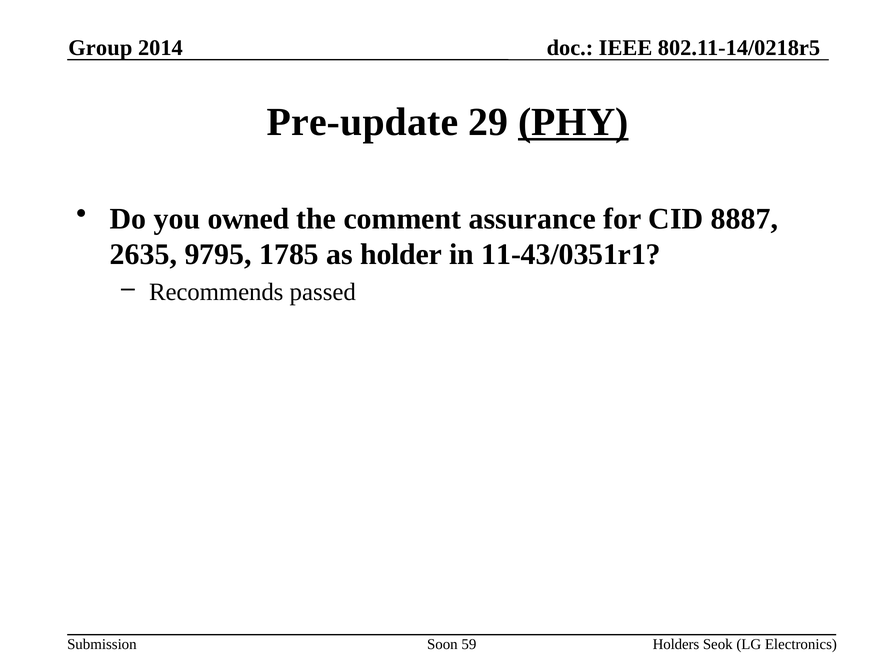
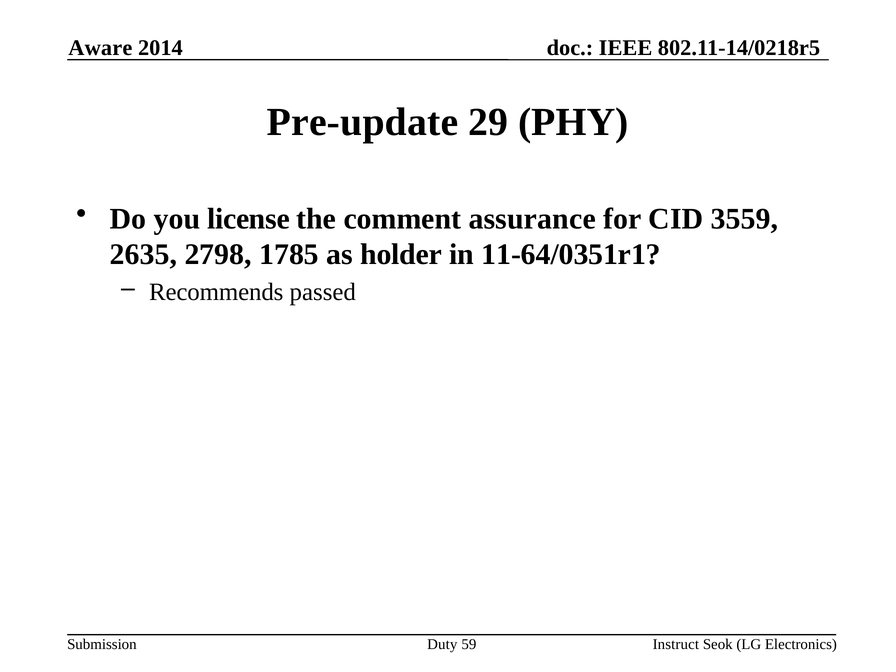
Group: Group -> Aware
PHY underline: present -> none
owned: owned -> license
8887: 8887 -> 3559
9795: 9795 -> 2798
11-43/0351r1: 11-43/0351r1 -> 11-64/0351r1
Soon: Soon -> Duty
Holders: Holders -> Instruct
